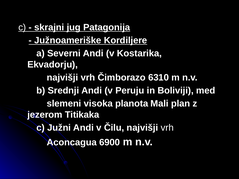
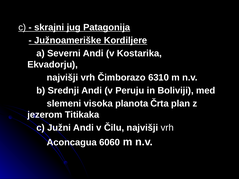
Mali: Mali -> Črta
6900: 6900 -> 6060
